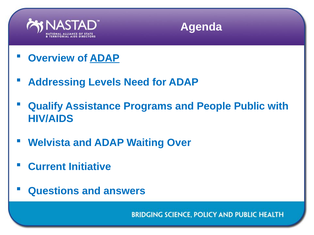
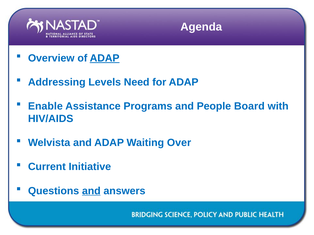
Qualify: Qualify -> Enable
Public: Public -> Board
and at (91, 191) underline: none -> present
